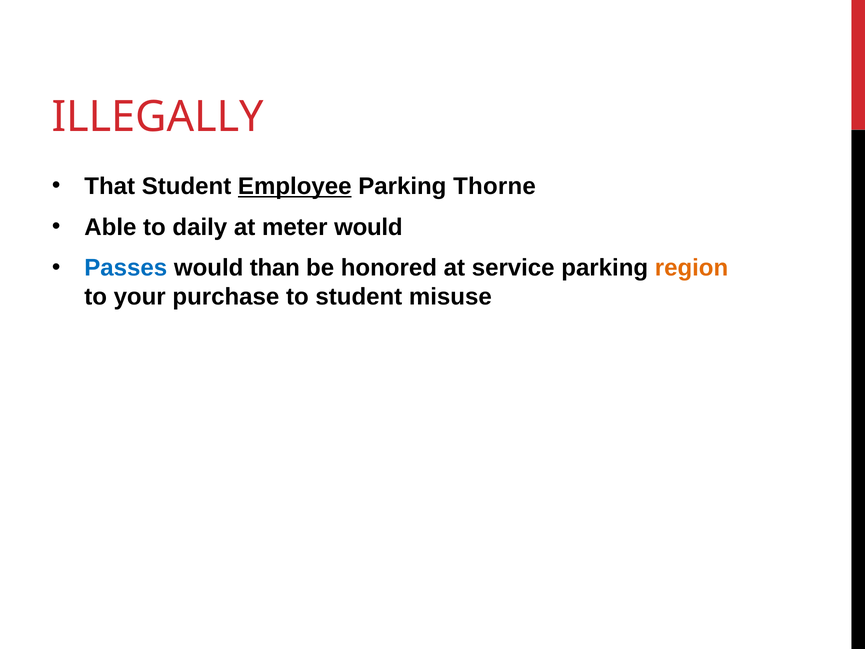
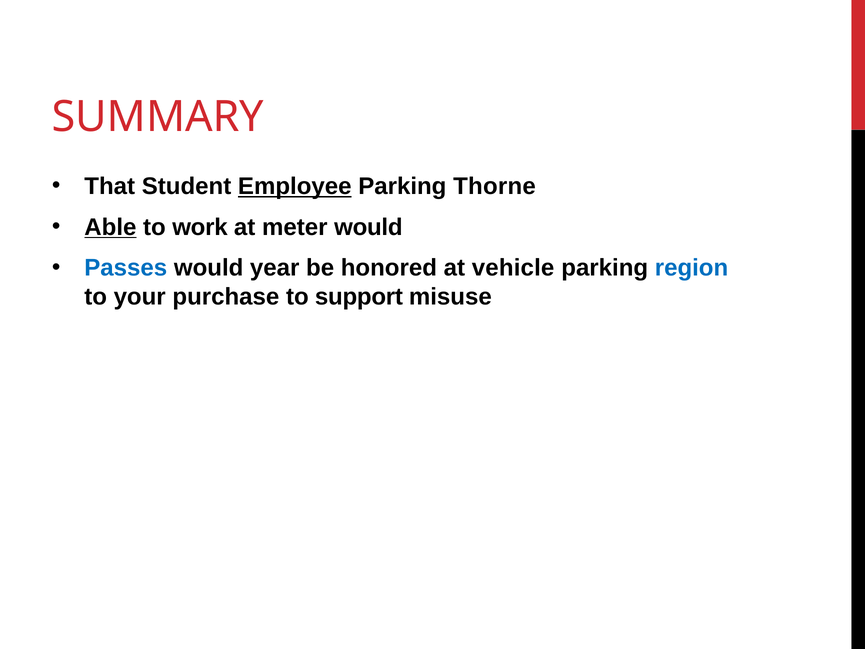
ILLEGALLY: ILLEGALLY -> SUMMARY
Able underline: none -> present
daily: daily -> work
than: than -> year
service: service -> vehicle
region colour: orange -> blue
to student: student -> support
